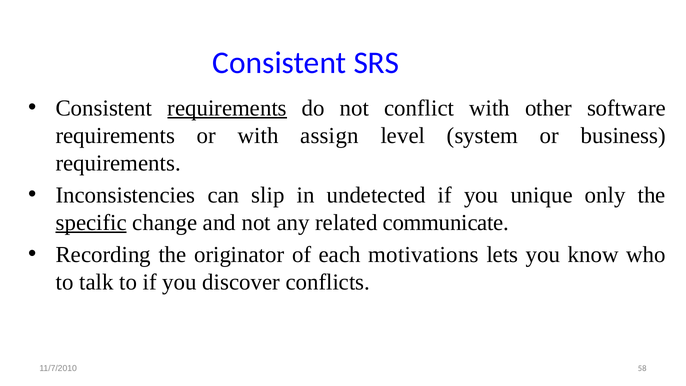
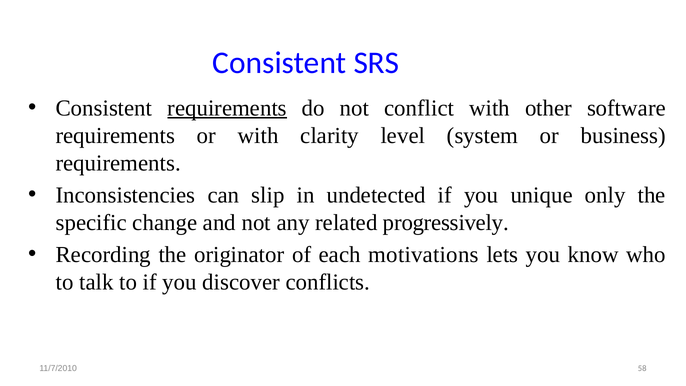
assign: assign -> clarity
specific underline: present -> none
communicate: communicate -> progressively
